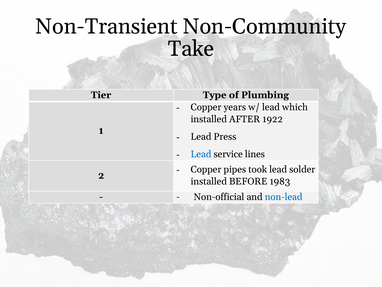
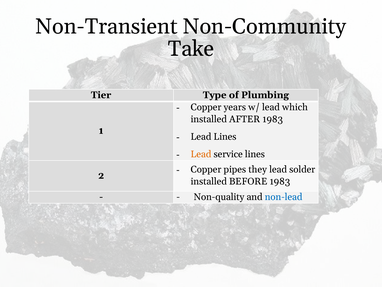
AFTER 1922: 1922 -> 1983
Lead Press: Press -> Lines
Lead at (201, 154) colour: blue -> orange
took: took -> they
Non-official: Non-official -> Non-quality
